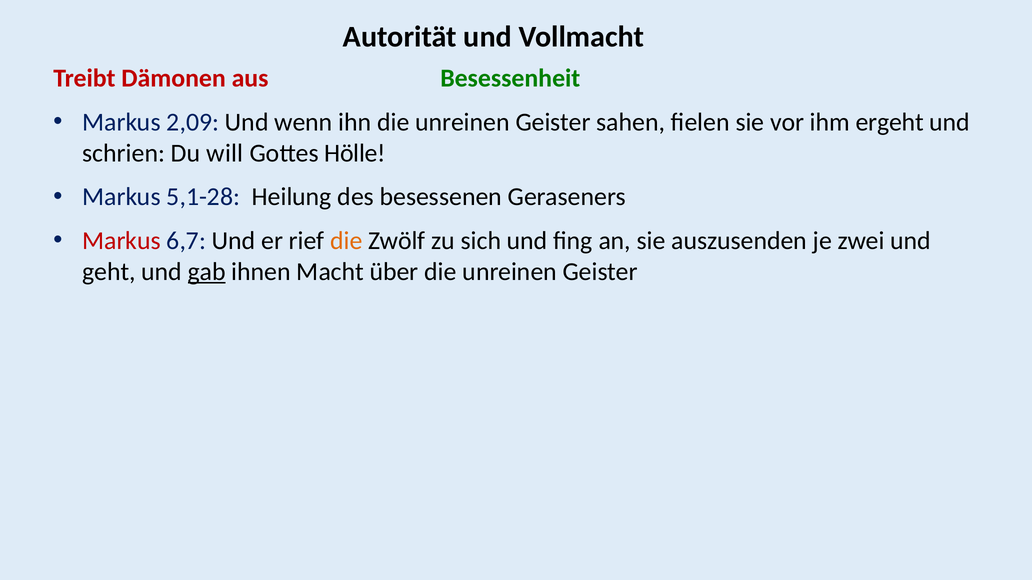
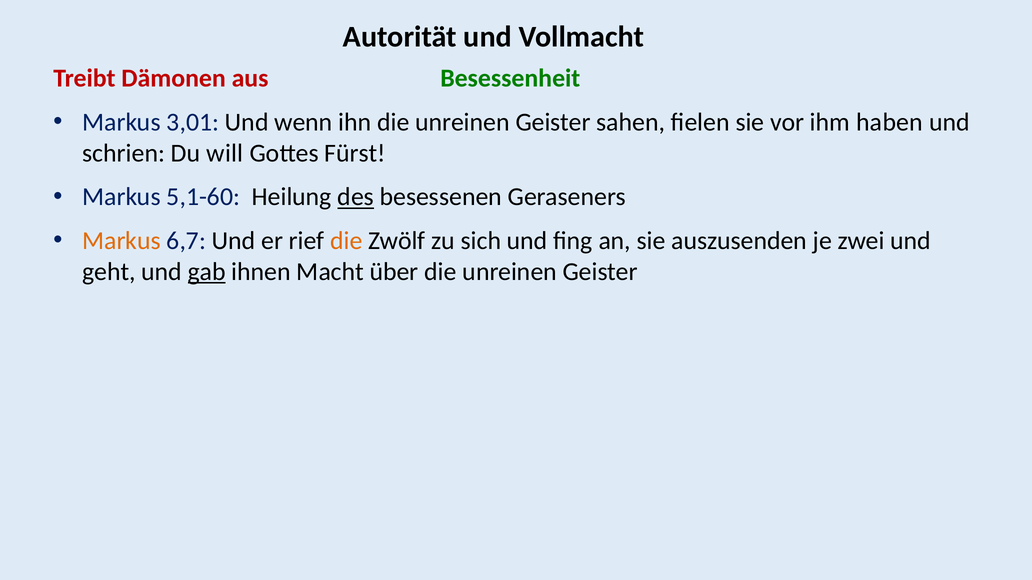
2,09: 2,09 -> 3,01
ergeht: ergeht -> haben
Hölle: Hölle -> Fürst
5,1-28: 5,1-28 -> 5,1-60
des underline: none -> present
Markus at (121, 241) colour: red -> orange
